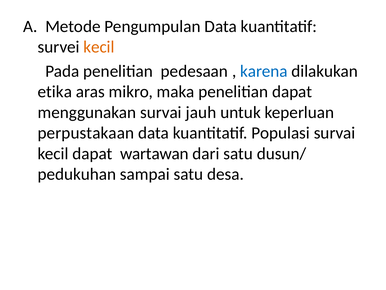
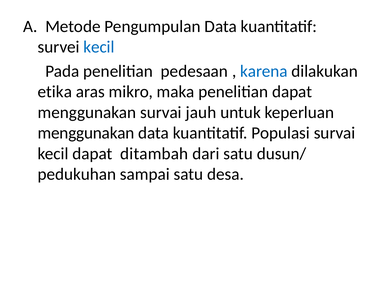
kecil at (99, 47) colour: orange -> blue
perpustakaan at (86, 133): perpustakaan -> menggunakan
wartawan: wartawan -> ditambah
